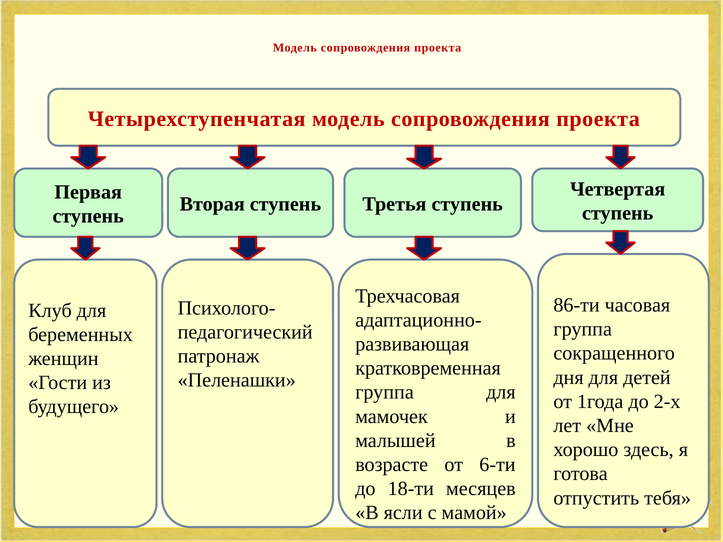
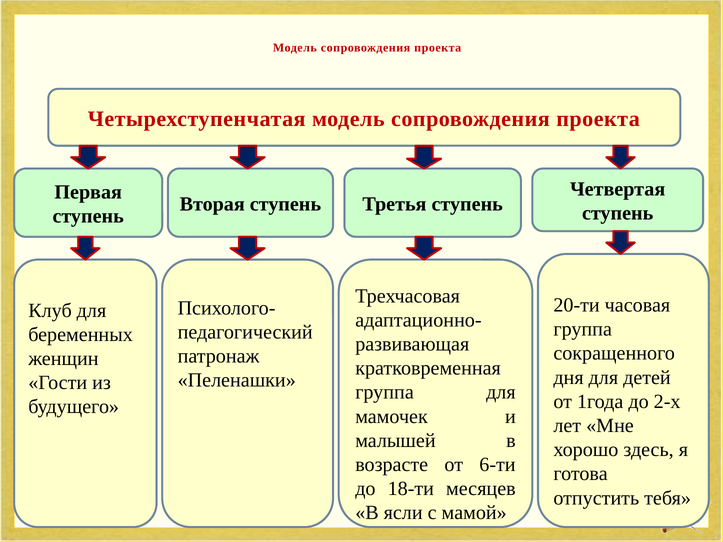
86-ти: 86-ти -> 20-ти
